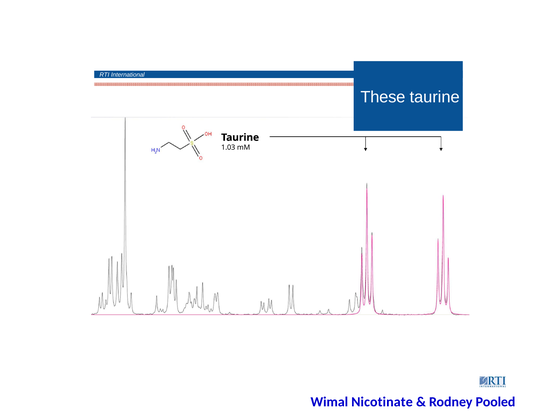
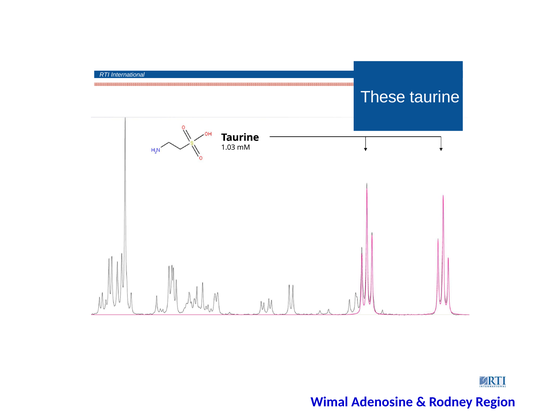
Nicotinate: Nicotinate -> Adenosine
Pooled: Pooled -> Region
